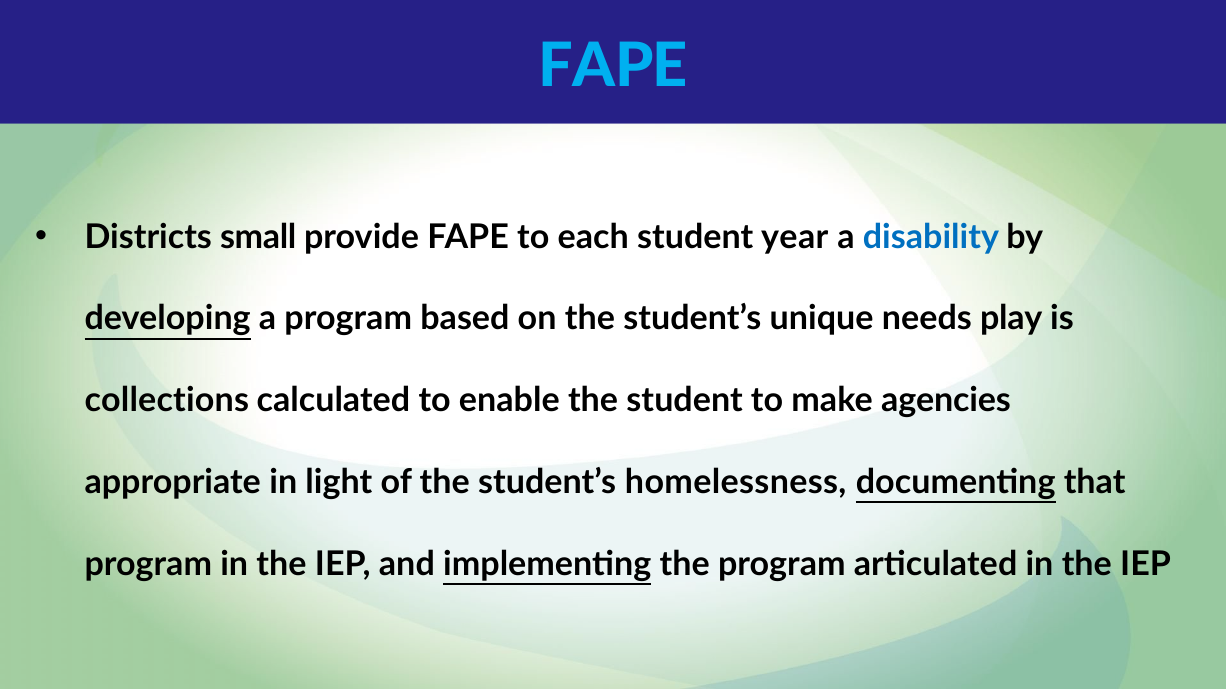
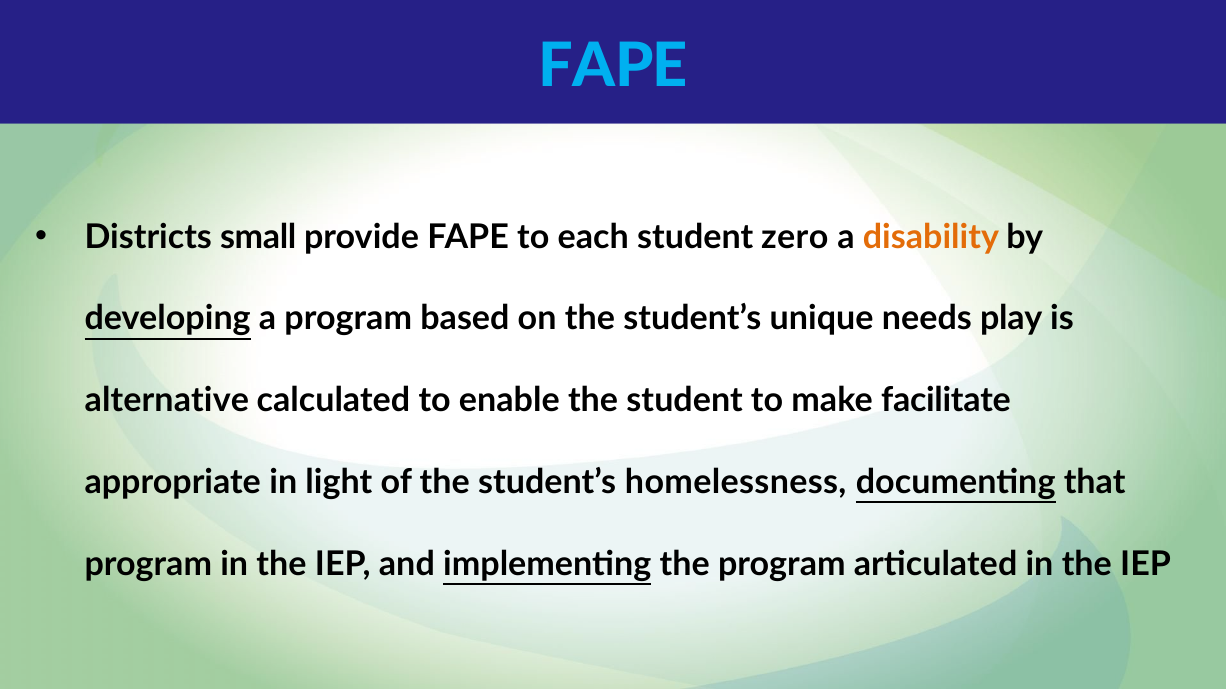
year: year -> zero
disability colour: blue -> orange
collections: collections -> alternative
agencies: agencies -> facilitate
